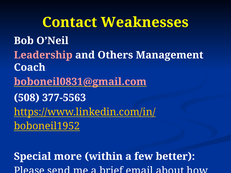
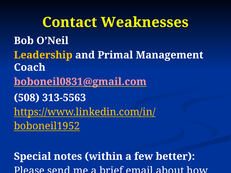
Leadership colour: pink -> yellow
Others: Others -> Primal
377-5563: 377-5563 -> 313-5563
more: more -> notes
